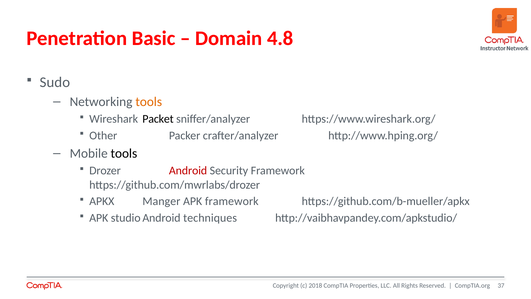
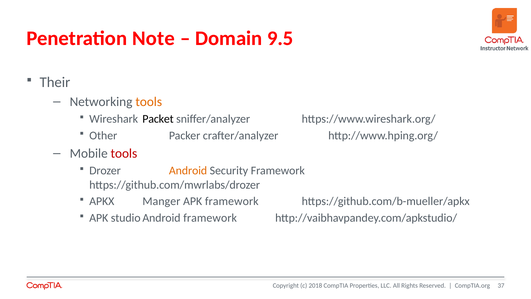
Basic: Basic -> Note
4.8: 4.8 -> 9.5
Sudo: Sudo -> Their
tools at (124, 153) colour: black -> red
Android colour: red -> orange
techniques at (210, 218): techniques -> framework
